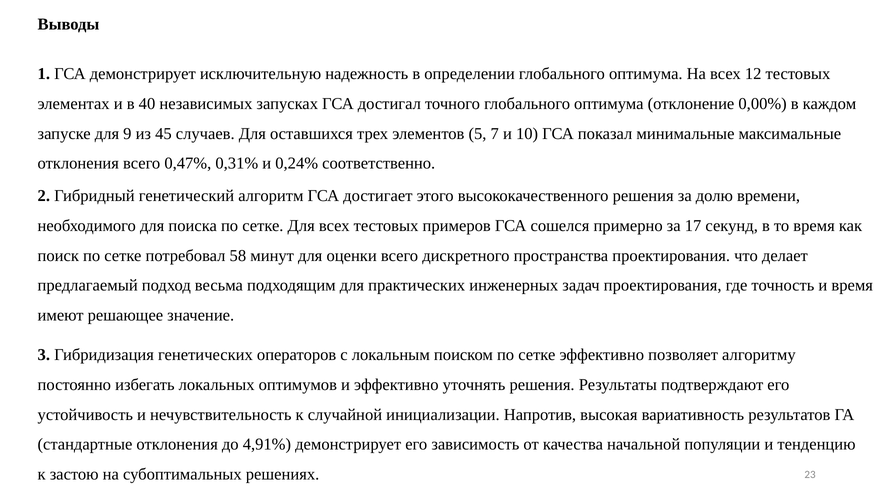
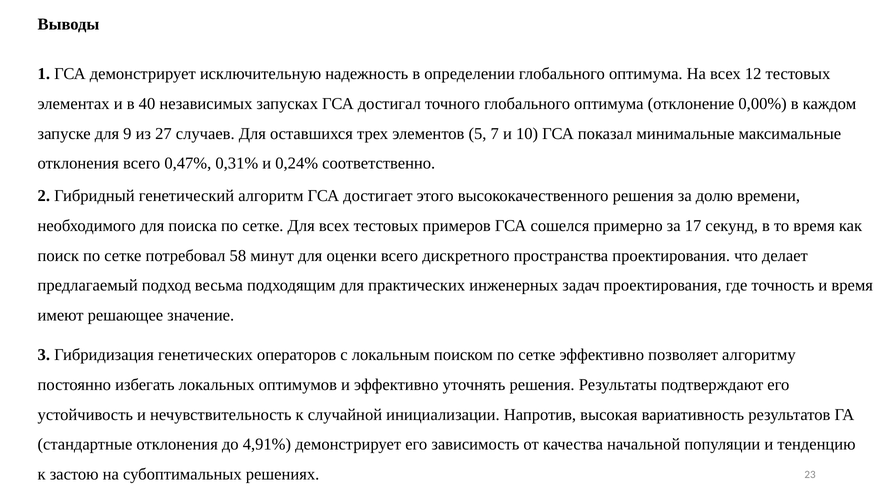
45: 45 -> 27
